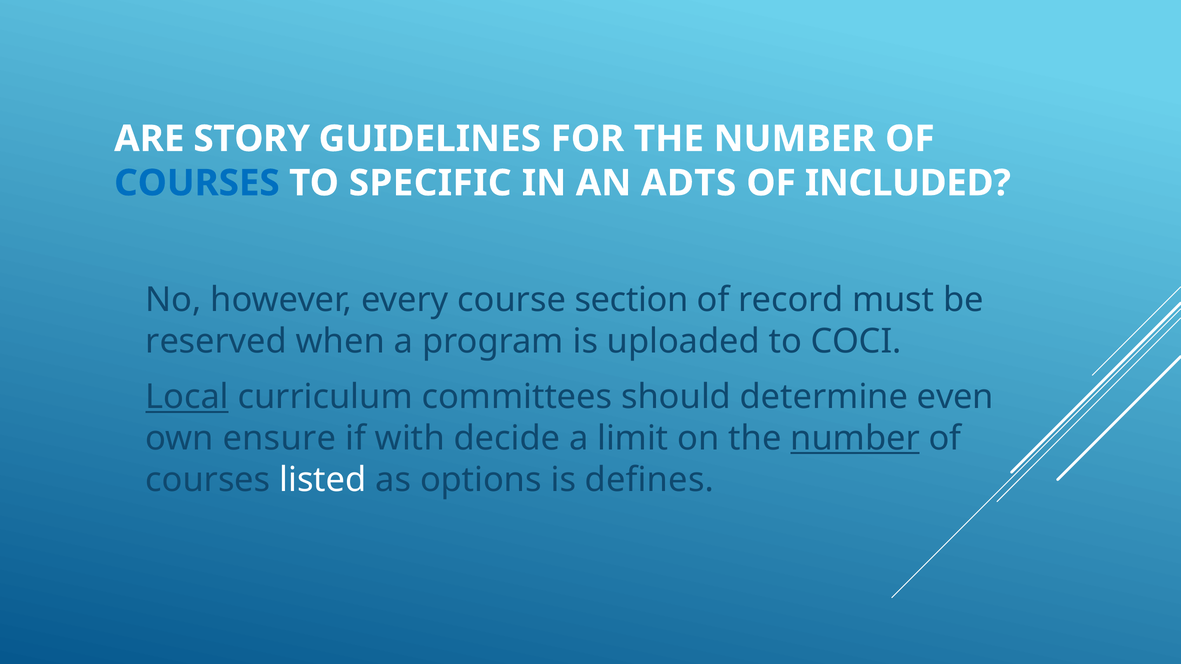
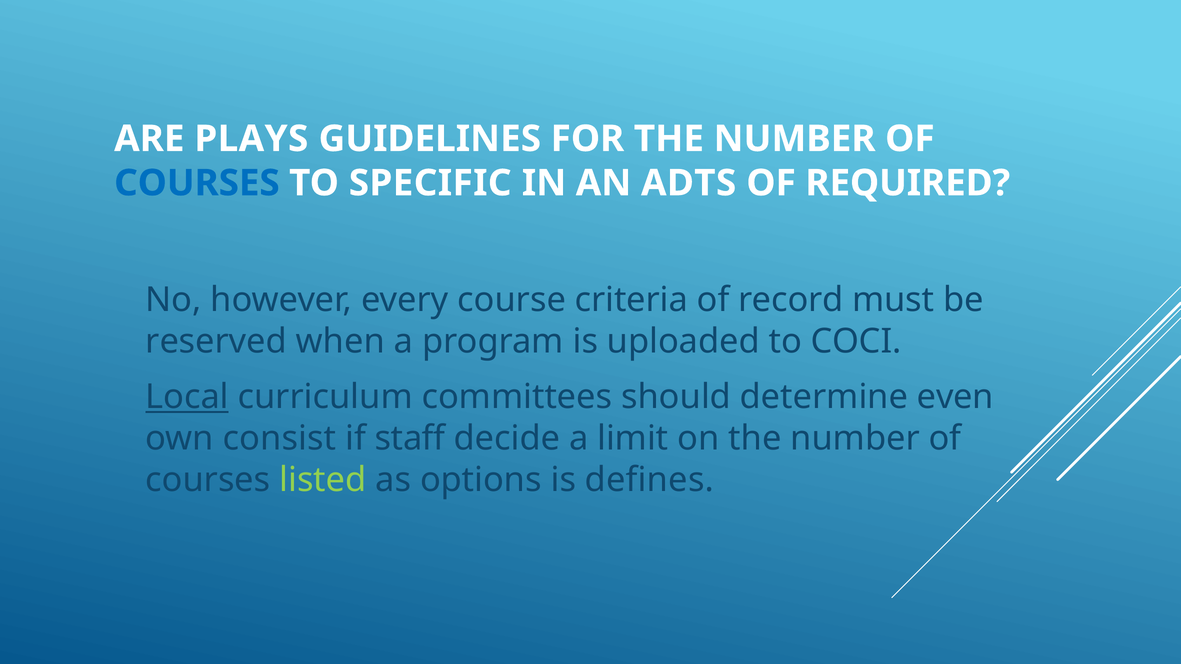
STORY: STORY -> PLAYS
INCLUDED: INCLUDED -> REQUIRED
section: section -> criteria
ensure: ensure -> consist
with: with -> staff
number at (855, 439) underline: present -> none
listed colour: white -> light green
